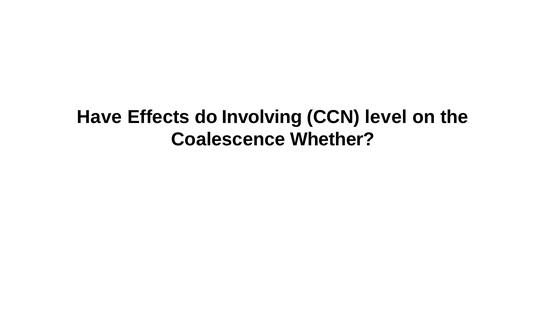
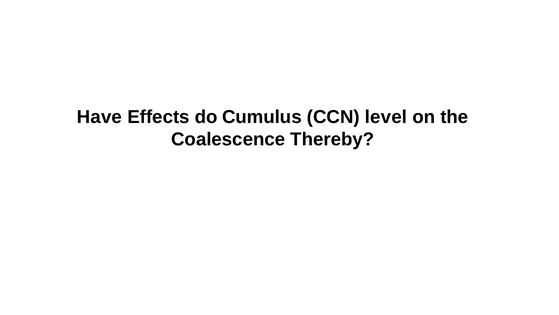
Involving: Involving -> Cumulus
Whether: Whether -> Thereby
